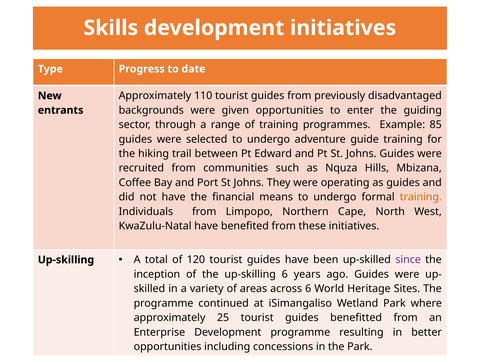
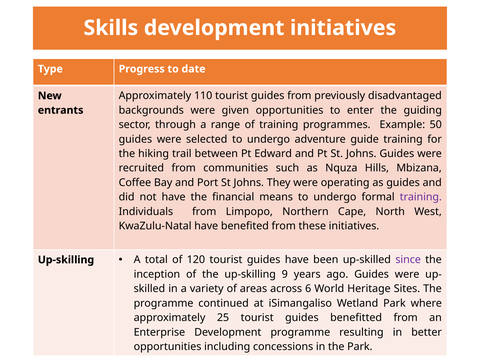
85: 85 -> 50
training at (421, 197) colour: orange -> purple
up-skilling 6: 6 -> 9
